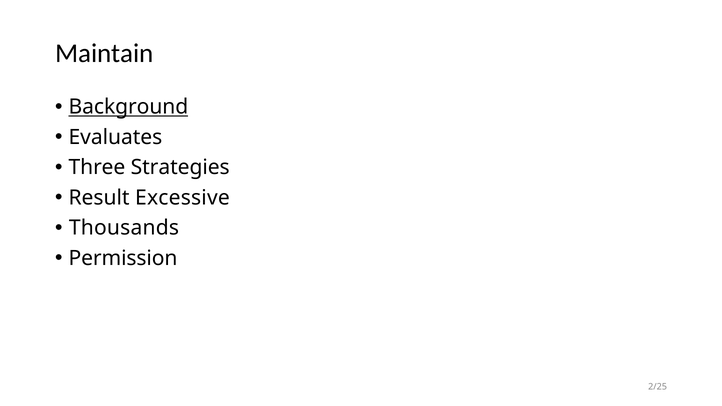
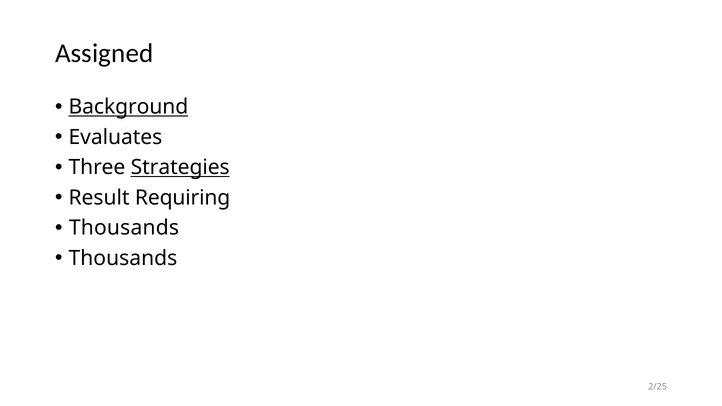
Maintain: Maintain -> Assigned
Strategies underline: none -> present
Excessive: Excessive -> Requiring
Permission at (123, 258): Permission -> Thousands
